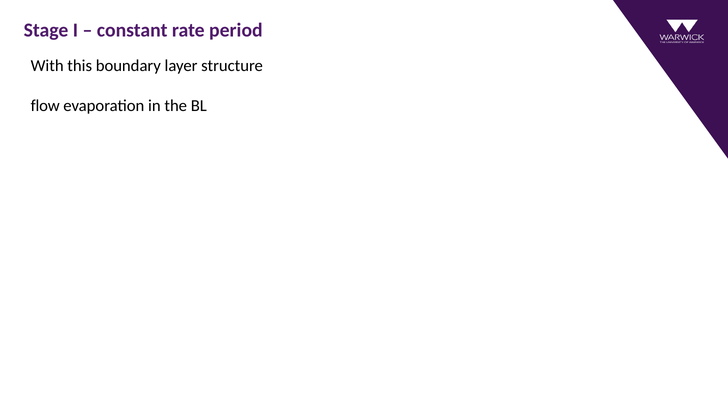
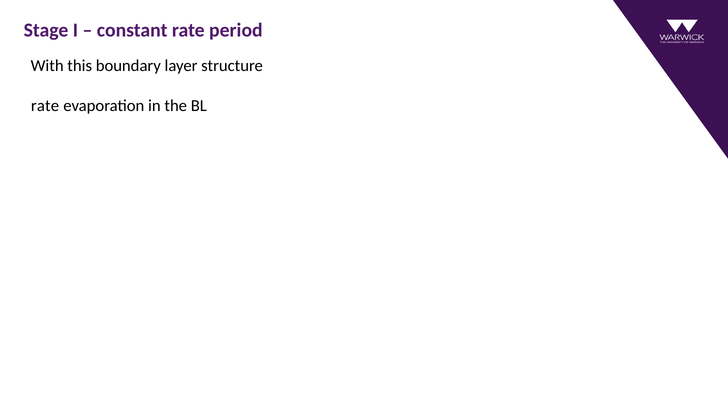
flow at (45, 106): flow -> rate
